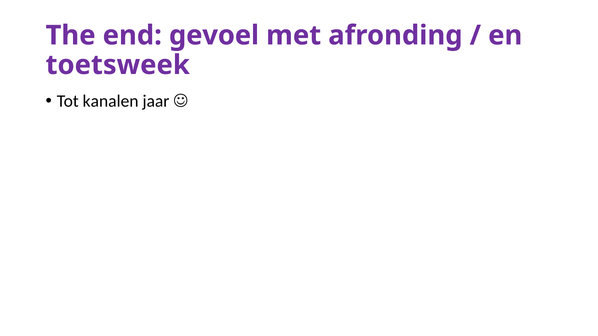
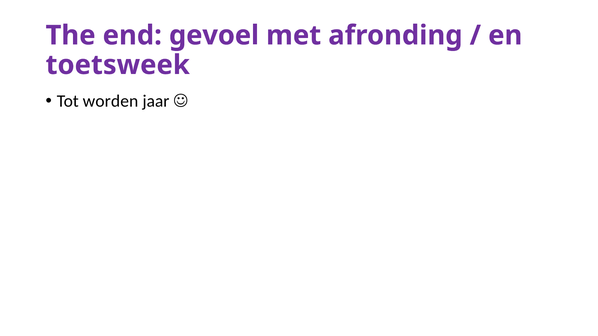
kanalen: kanalen -> worden
